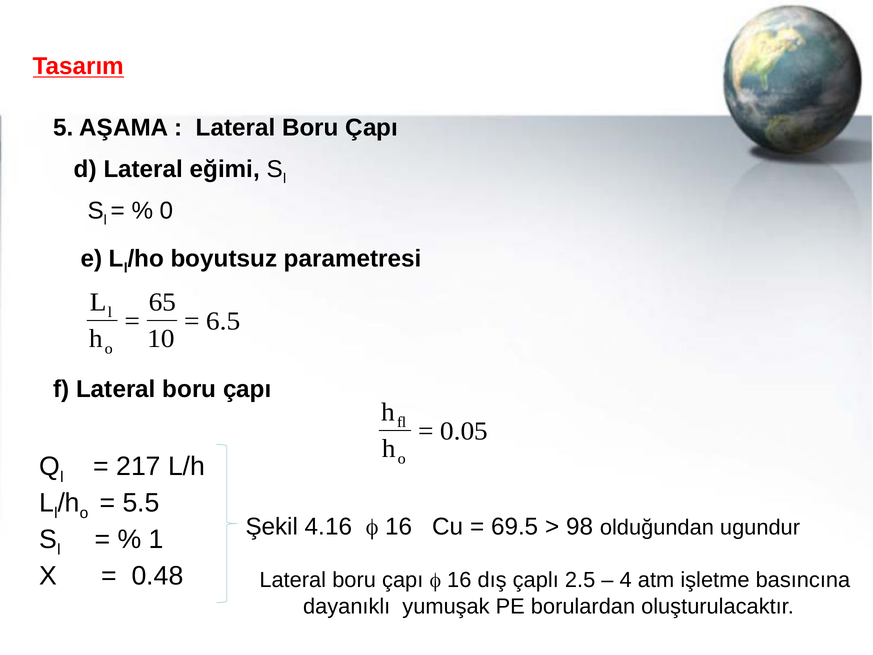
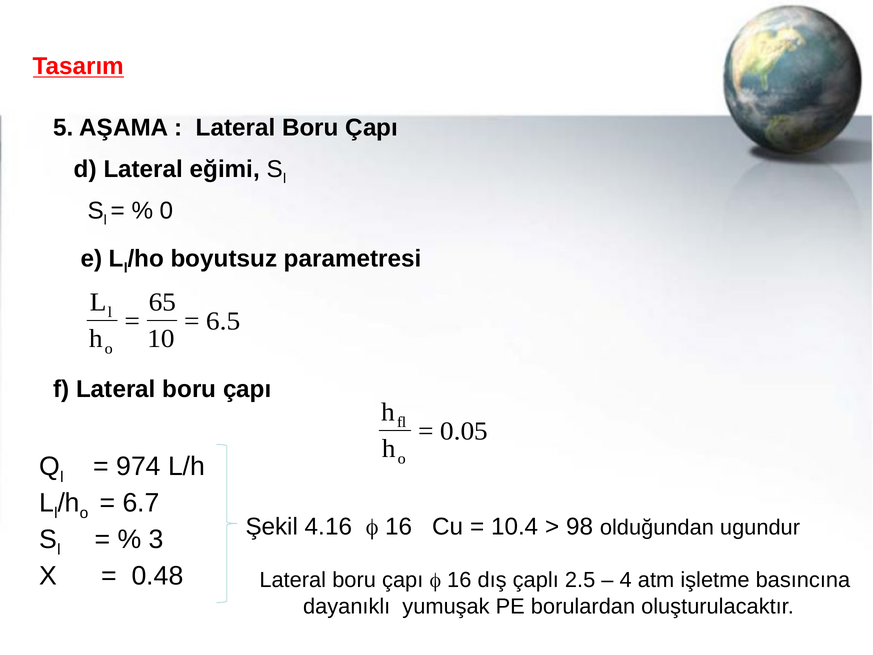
217: 217 -> 974
5.5: 5.5 -> 6.7
69.5: 69.5 -> 10.4
1: 1 -> 3
